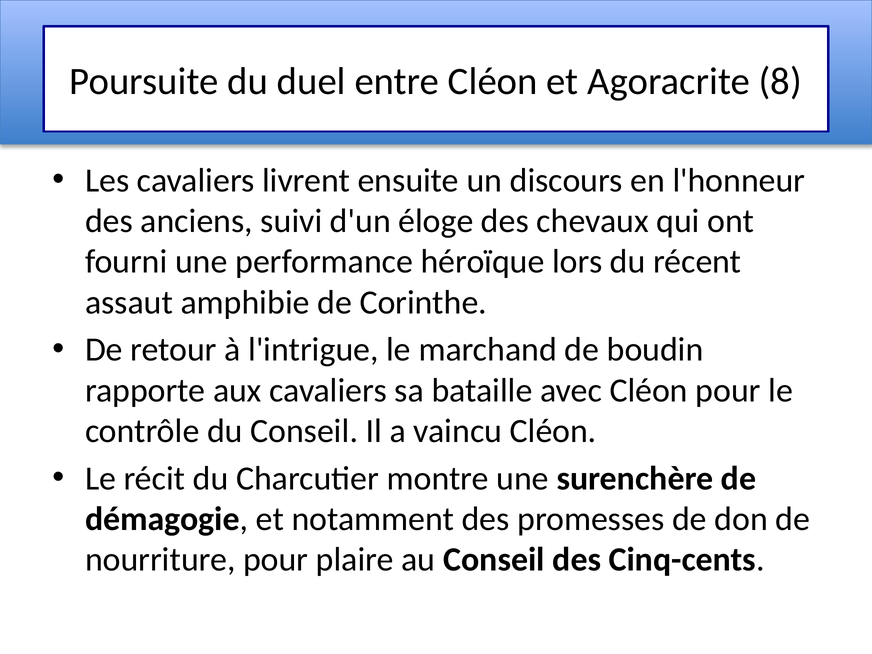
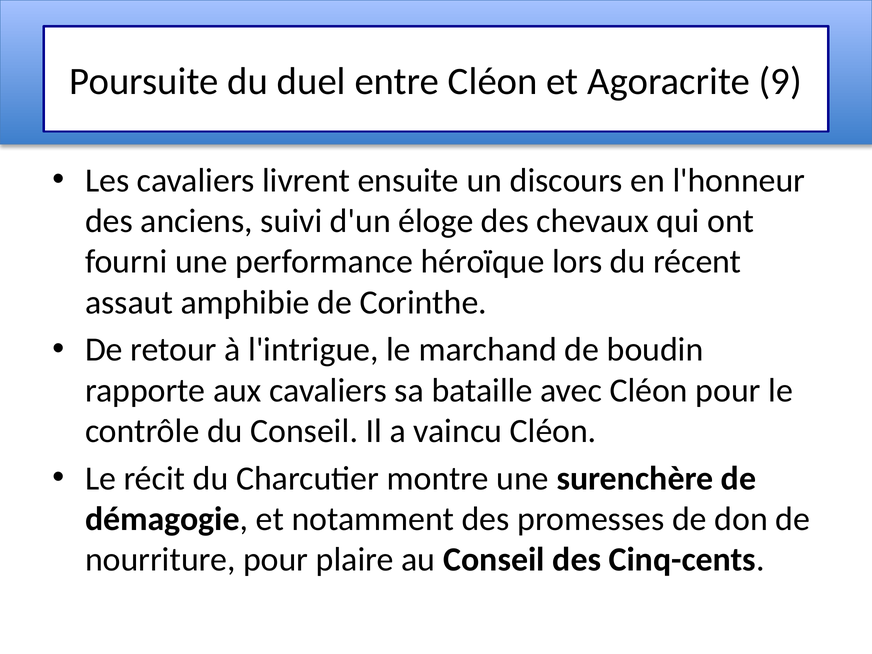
8: 8 -> 9
